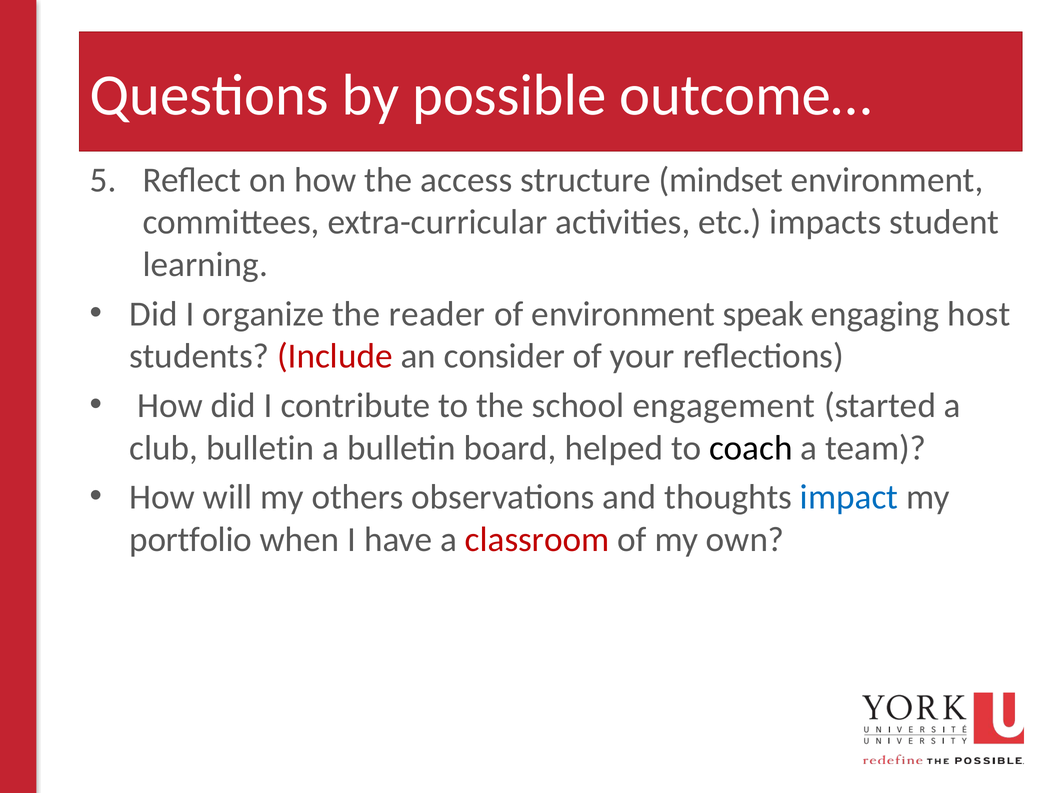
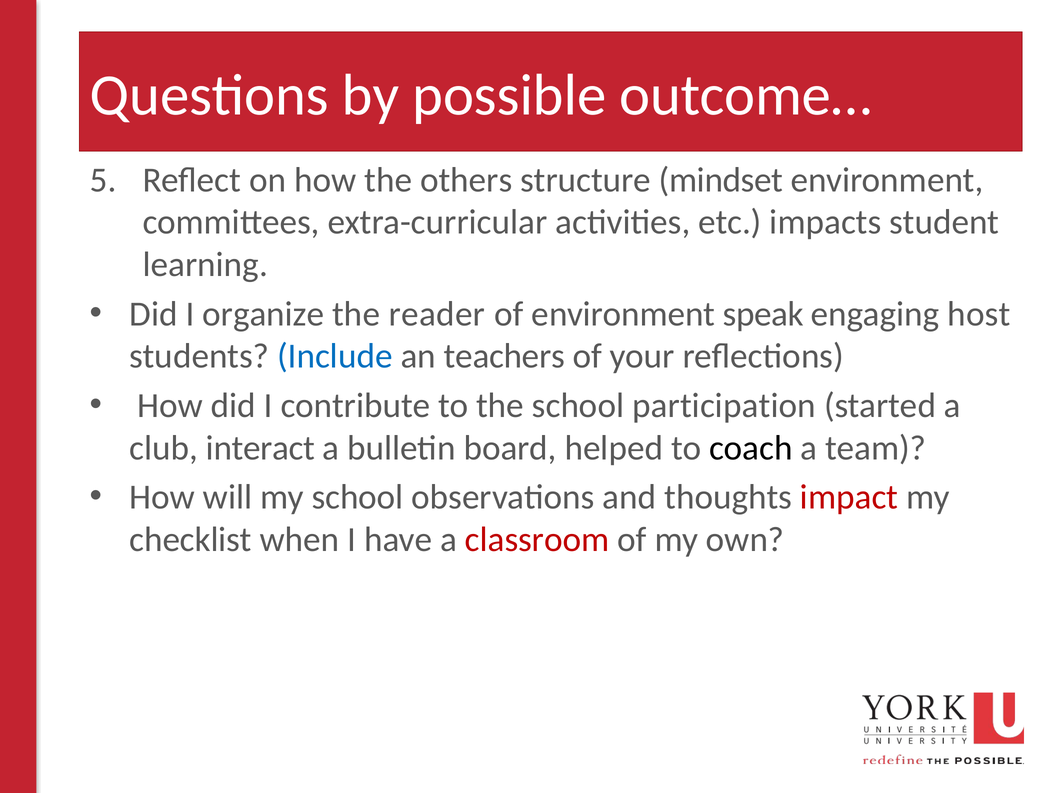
access: access -> others
Include colour: red -> blue
consider: consider -> teachers
engagement: engagement -> participation
club bulletin: bulletin -> interact
my others: others -> school
impact colour: blue -> red
portfolio: portfolio -> checklist
